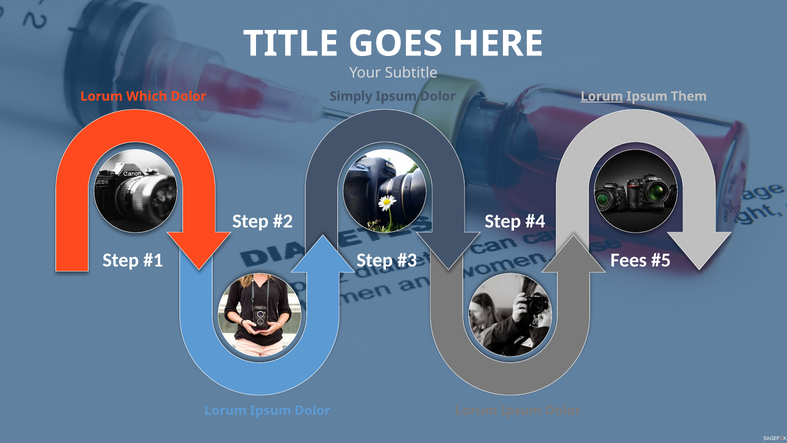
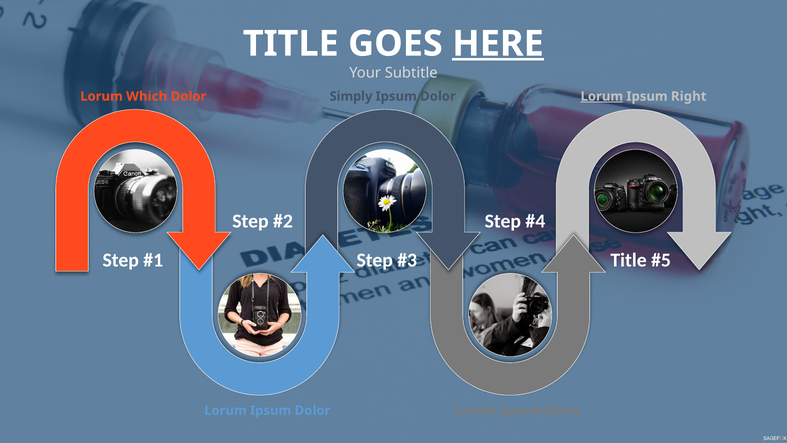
HERE underline: none -> present
Them: Them -> Right
Fees at (629, 260): Fees -> Title
